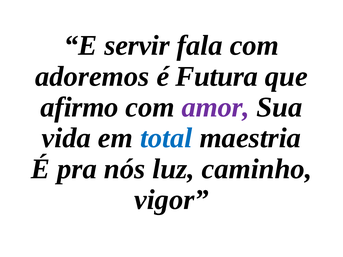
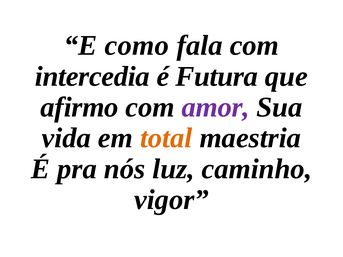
servir: servir -> como
adoremos: adoremos -> intercedia
total colour: blue -> orange
